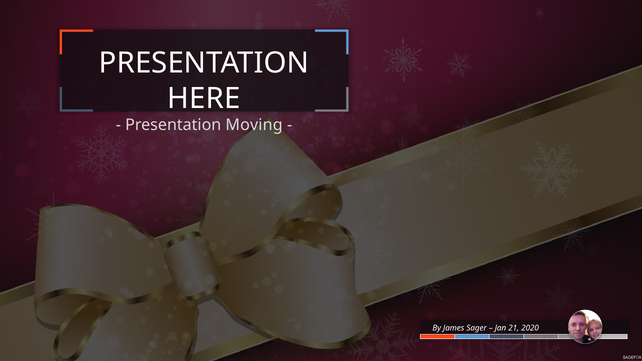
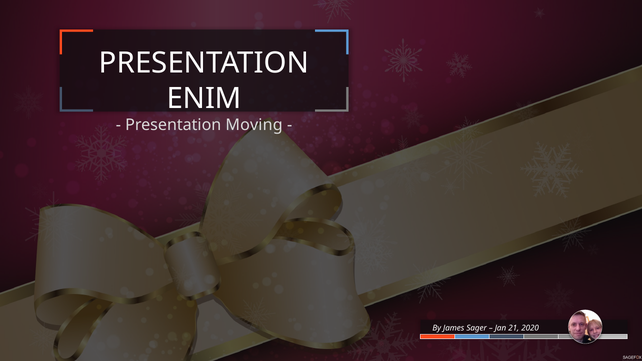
HERE: HERE -> ENIM
